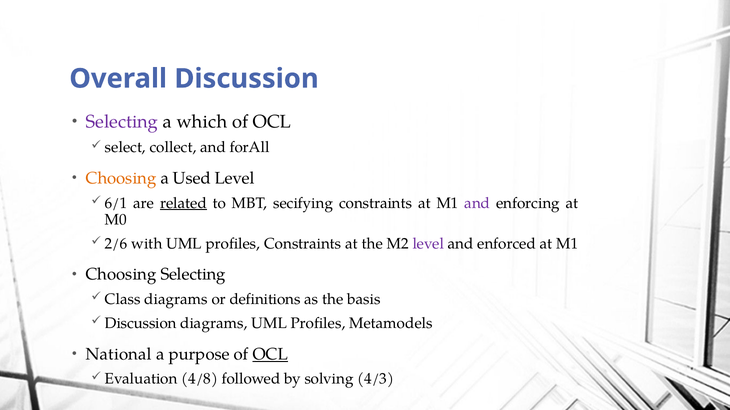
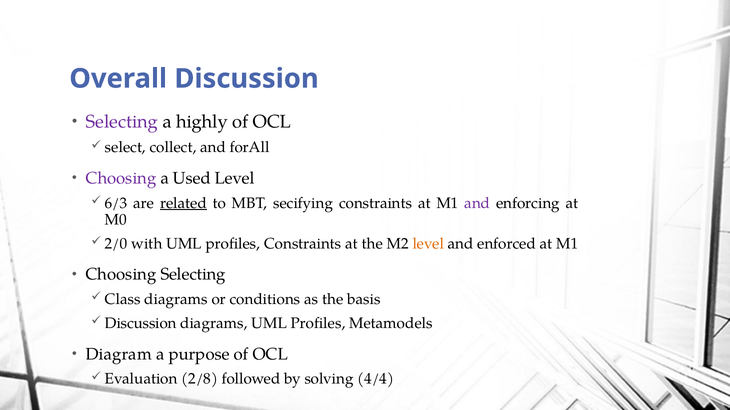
which: which -> highly
Choosing at (121, 179) colour: orange -> purple
6/1: 6/1 -> 6/3
2/6: 2/6 -> 2/0
level at (428, 244) colour: purple -> orange
definitions: definitions -> conditions
National: National -> Diagram
OCL at (270, 355) underline: present -> none
4/8: 4/8 -> 2/8
4/3: 4/3 -> 4/4
